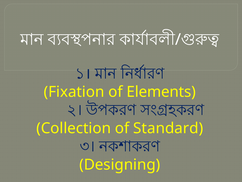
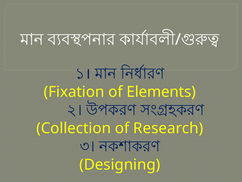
Standard: Standard -> Research
